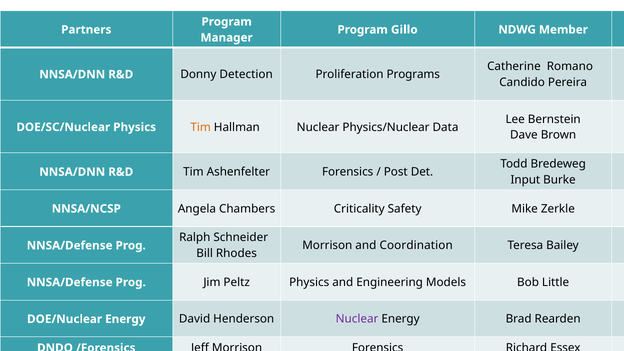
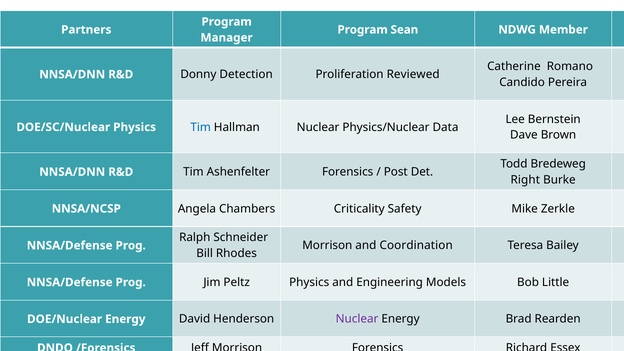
Program Gillo: Gillo -> Sean
Programs: Programs -> Reviewed
Tim at (201, 127) colour: orange -> blue
Input: Input -> Right
